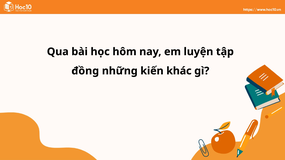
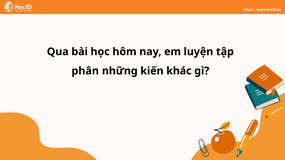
đồng: đồng -> phân
